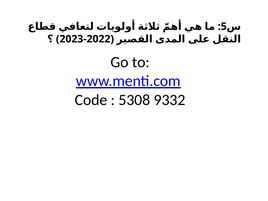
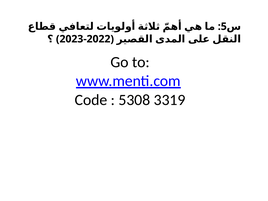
9332: 9332 -> 3319
